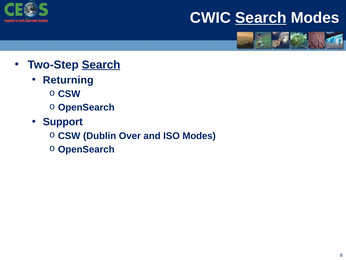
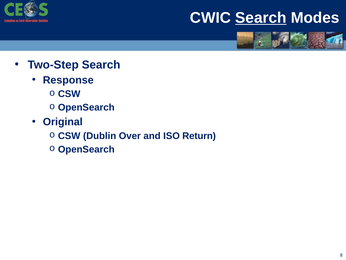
Search at (101, 65) underline: present -> none
Returning: Returning -> Response
Support: Support -> Original
ISO Modes: Modes -> Return
